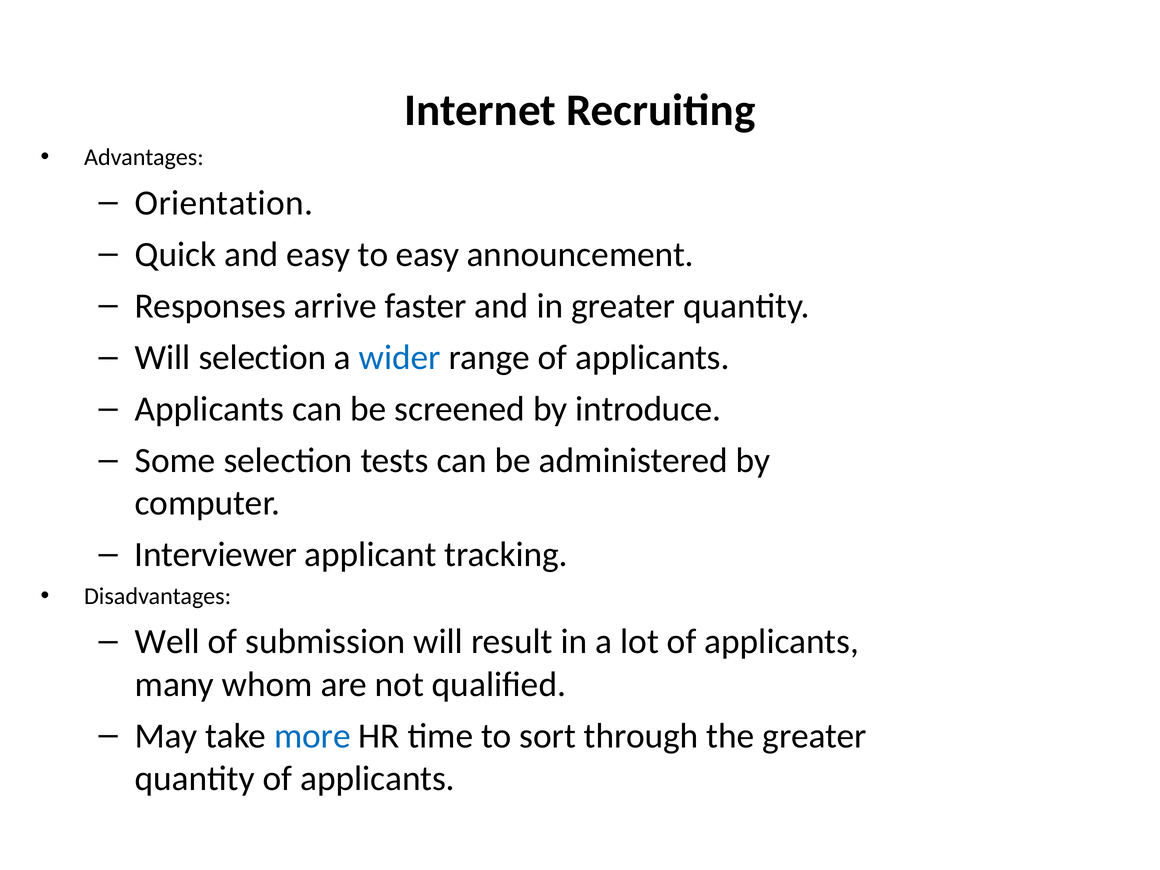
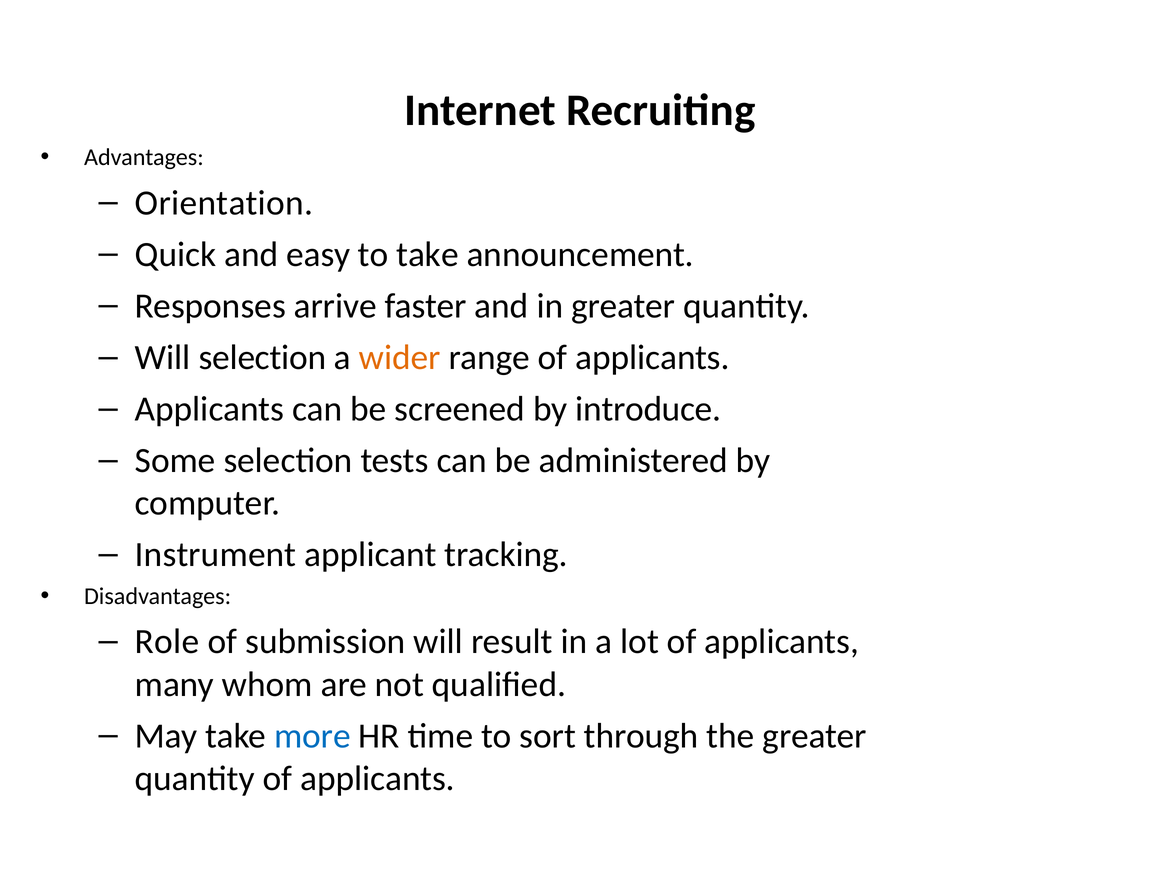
to easy: easy -> take
wider colour: blue -> orange
Interviewer: Interviewer -> Instrument
Well: Well -> Role
